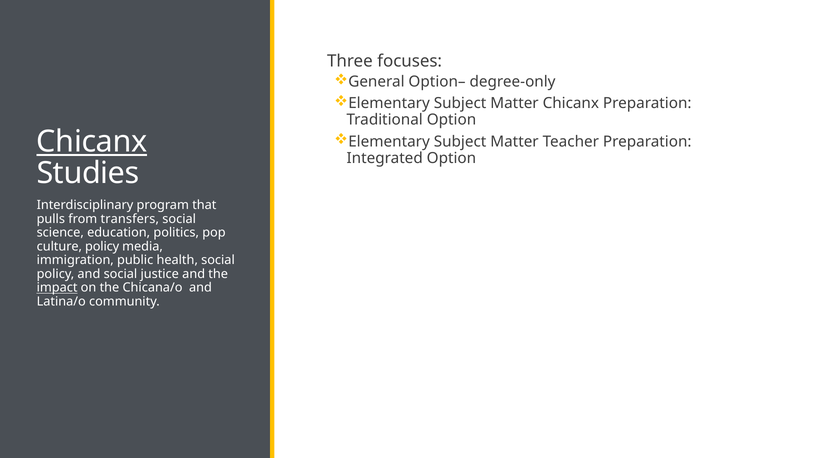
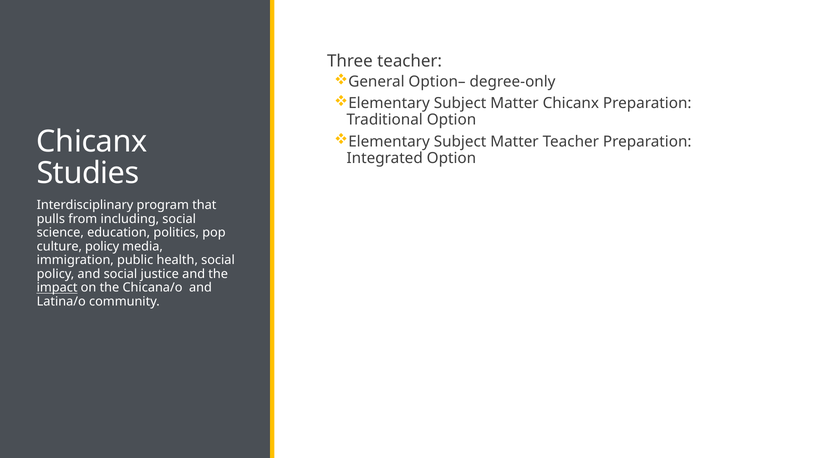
Three focuses: focuses -> teacher
Chicanx at (92, 142) underline: present -> none
transfers: transfers -> including
